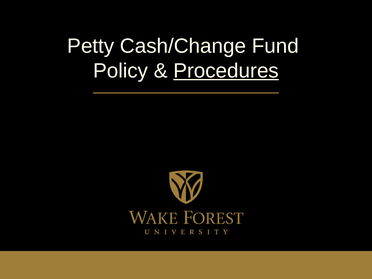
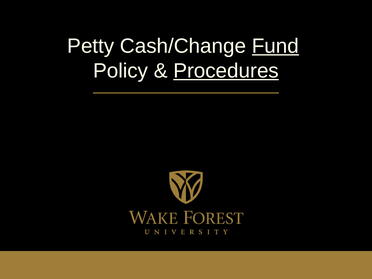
Fund underline: none -> present
